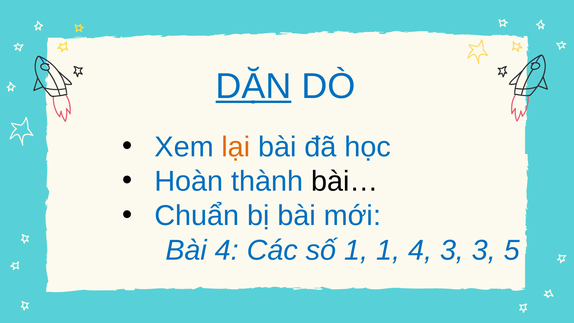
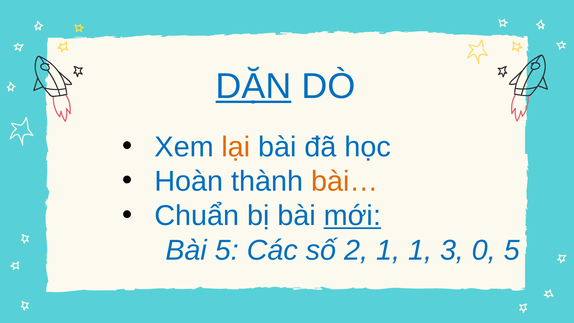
bài… colour: black -> orange
mới underline: none -> present
Bài 4: 4 -> 5
số 1: 1 -> 2
1 4: 4 -> 1
3 3: 3 -> 0
